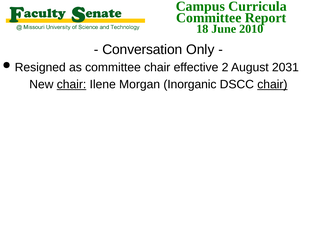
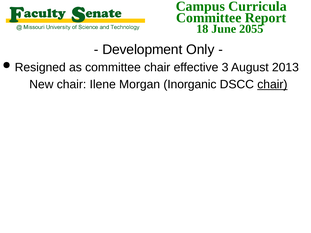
2010: 2010 -> 2055
Conversation: Conversation -> Development
2: 2 -> 3
2031: 2031 -> 2013
chair at (72, 84) underline: present -> none
